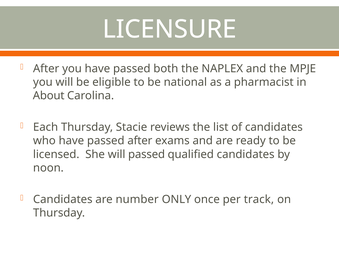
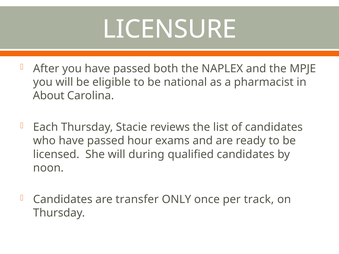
passed after: after -> hour
will passed: passed -> during
number: number -> transfer
